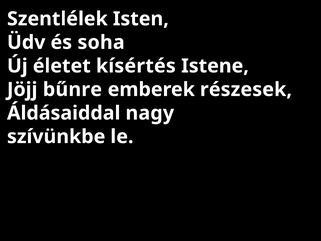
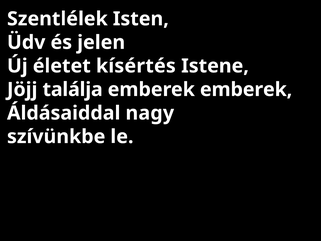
soha: soha -> jelen
bűnre: bűnre -> találja
emberek részesek: részesek -> emberek
